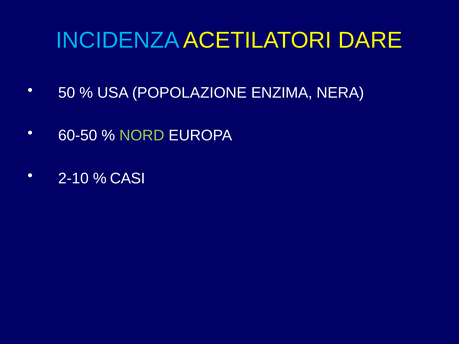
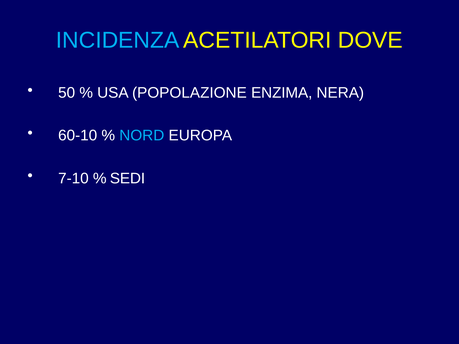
DARE: DARE -> DOVE
60-50: 60-50 -> 60-10
NORD colour: light green -> light blue
2-10: 2-10 -> 7-10
CASI: CASI -> SEDI
